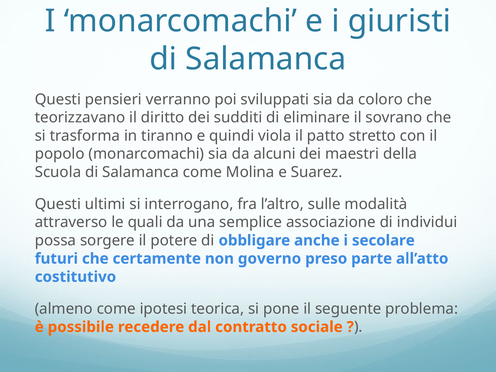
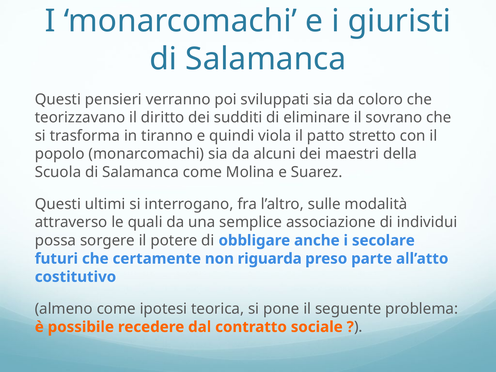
governo: governo -> riguarda
